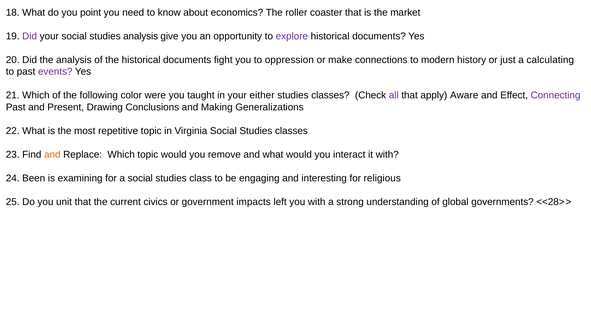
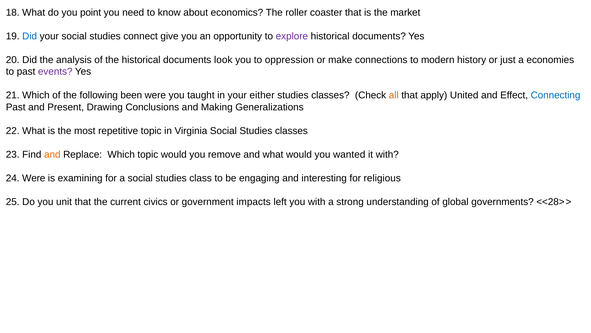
Did at (30, 36) colour: purple -> blue
studies analysis: analysis -> connect
fight: fight -> look
calculating: calculating -> economies
color: color -> been
all colour: purple -> orange
Aware: Aware -> United
Connecting colour: purple -> blue
interact: interact -> wanted
24 Been: Been -> Were
